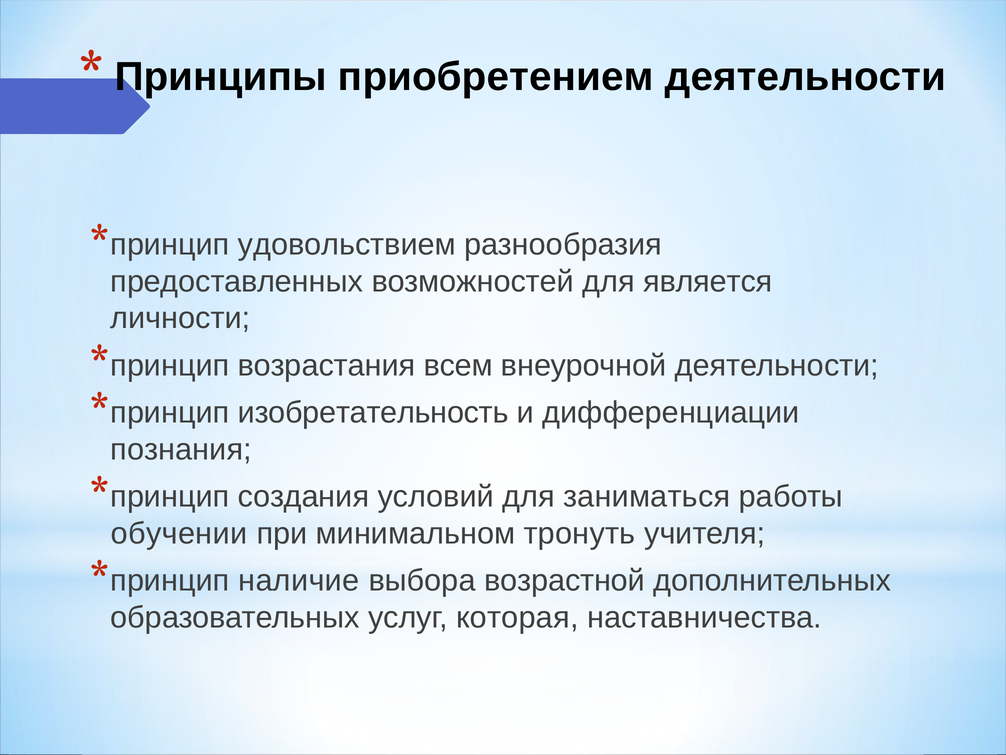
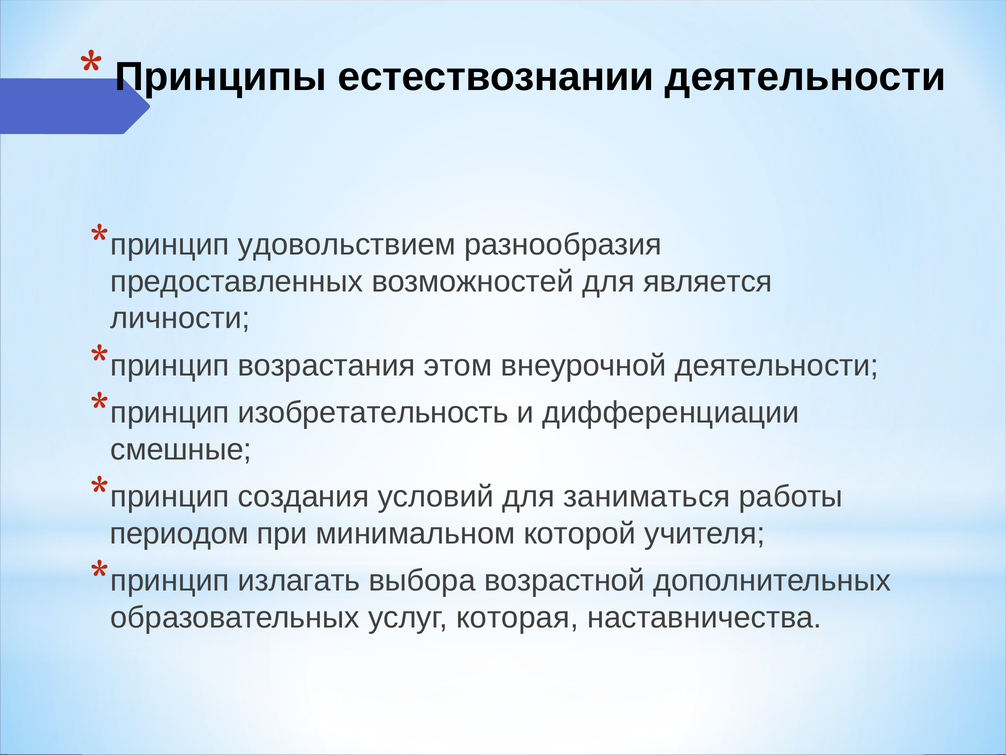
приобретением: приобретением -> естествознании
всем: всем -> этом
познания: познания -> смешные
обучении: обучении -> периодом
тронуть: тронуть -> которой
наличие: наличие -> излагать
